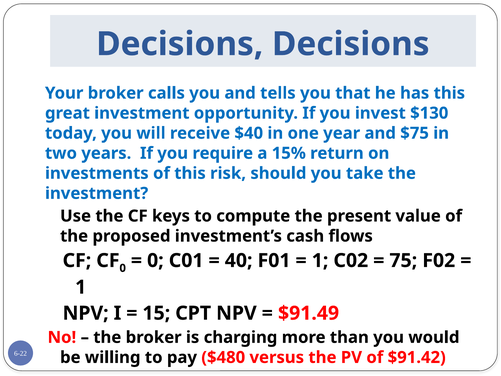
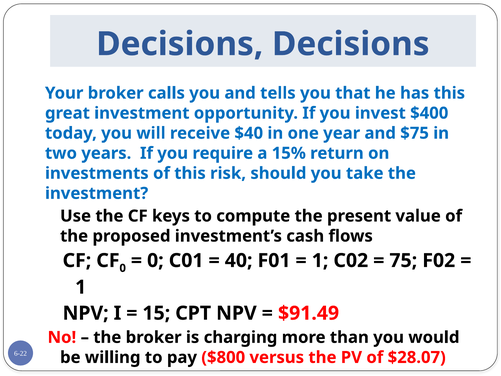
$130: $130 -> $400
$480: $480 -> $800
$91.42: $91.42 -> $28.07
